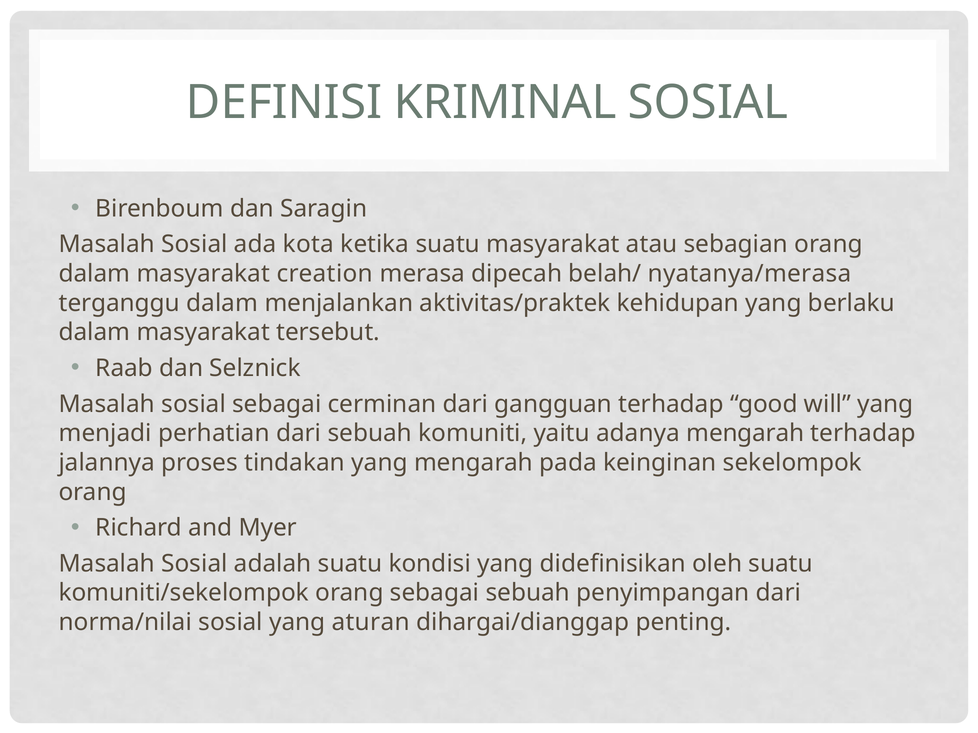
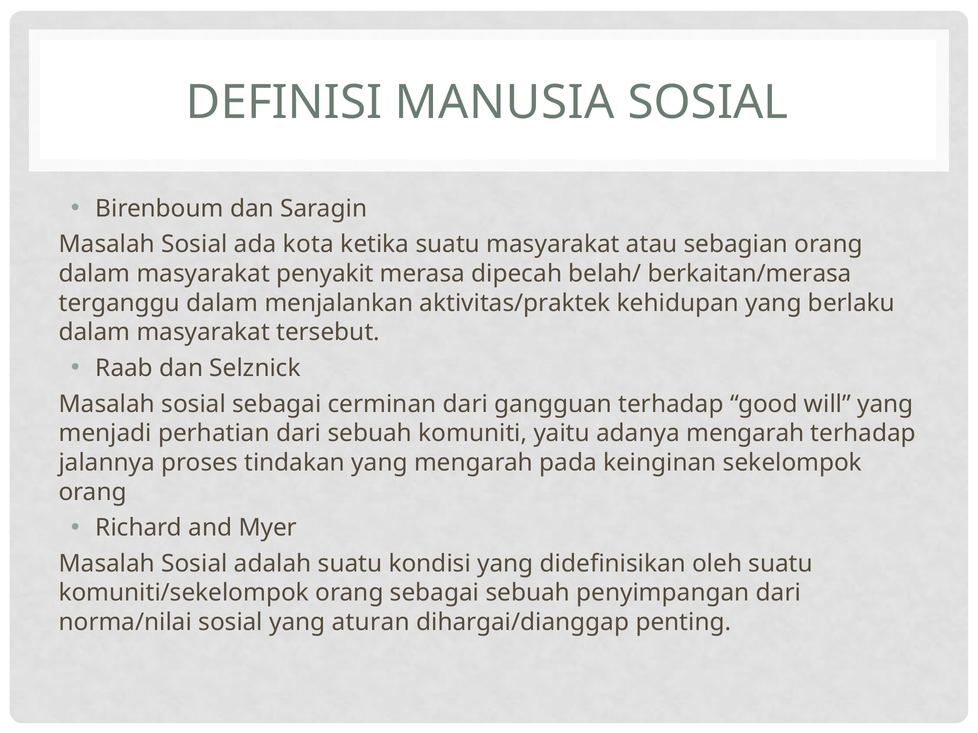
KRIMINAL: KRIMINAL -> MANUSIA
creation: creation -> penyakit
nyatanya/merasa: nyatanya/merasa -> berkaitan/merasa
